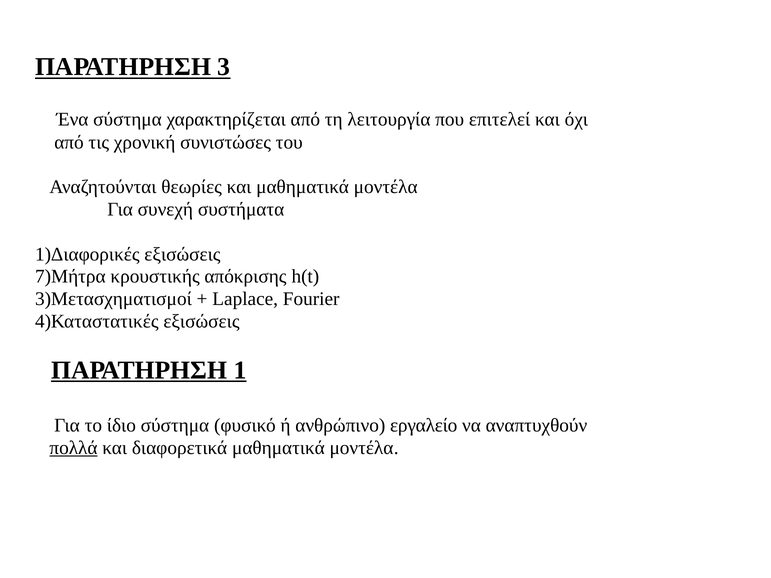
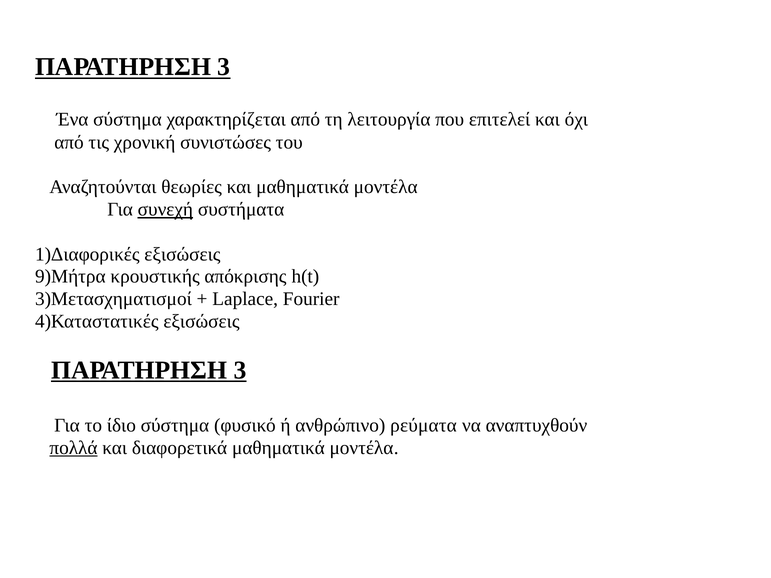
συνεχή underline: none -> present
7)Μήτρα: 7)Μήτρα -> 9)Μήτρα
1 at (240, 370): 1 -> 3
εργαλείο: εργαλείο -> ρεύματα
